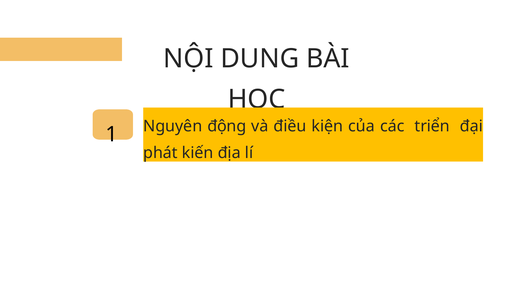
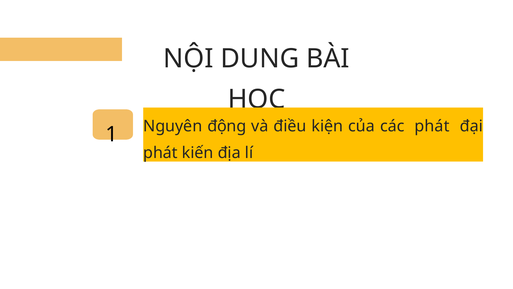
các triển: triển -> phát
